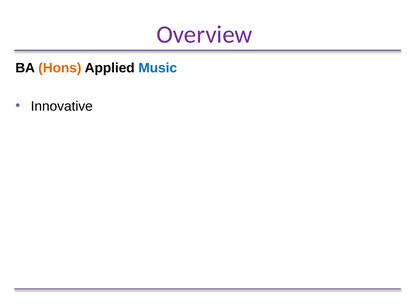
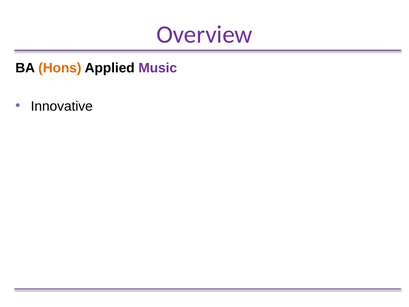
Music colour: blue -> purple
